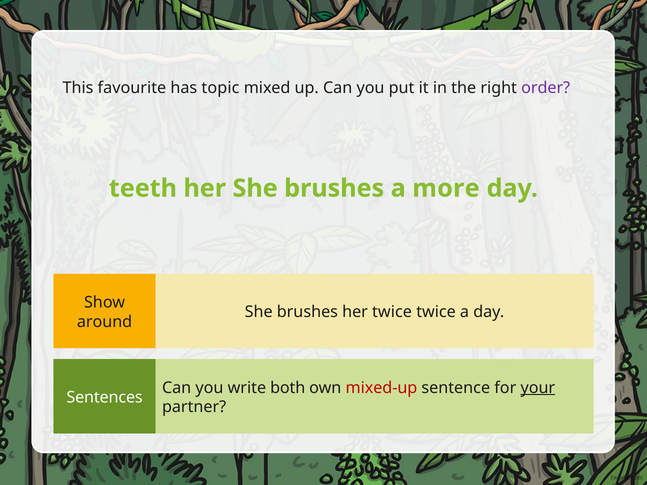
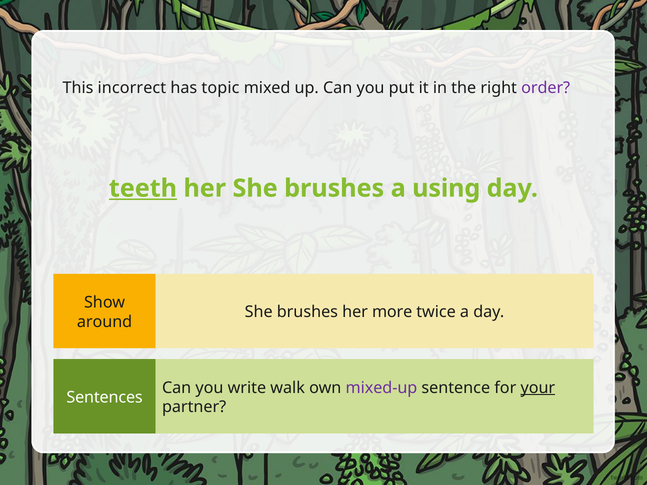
favourite: favourite -> incorrect
teeth underline: none -> present
more: more -> using
her twice: twice -> more
both: both -> walk
mixed-up colour: red -> purple
